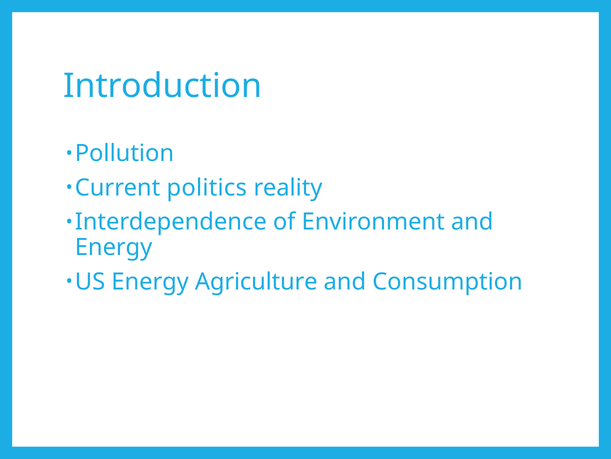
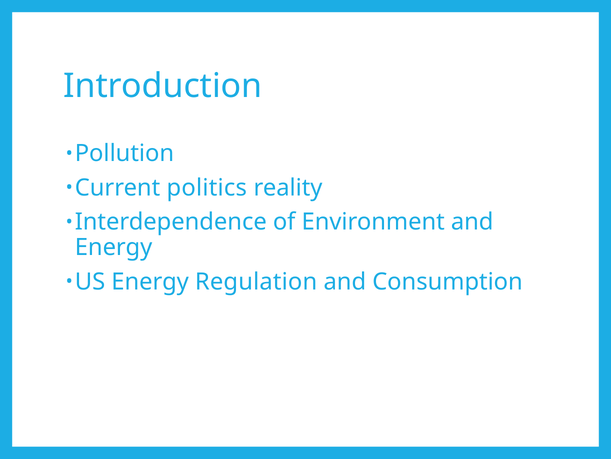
Agriculture: Agriculture -> Regulation
